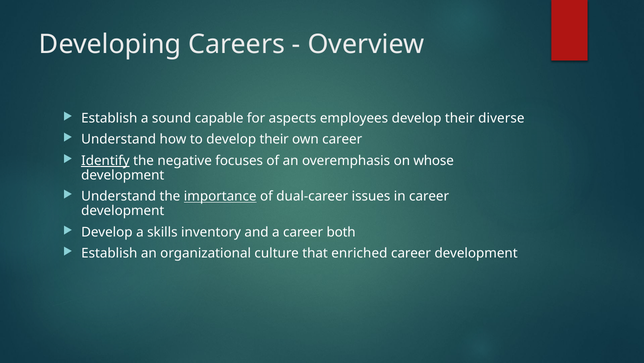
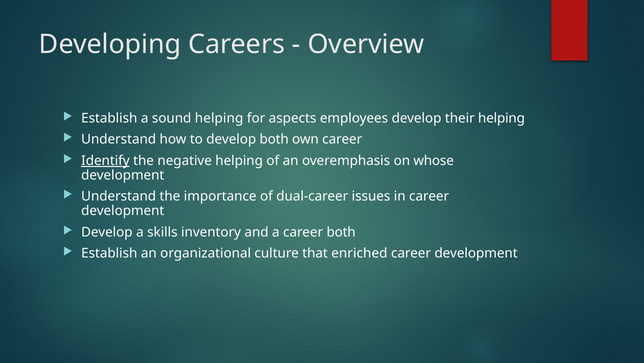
sound capable: capable -> helping
their diverse: diverse -> helping
to develop their: their -> both
negative focuses: focuses -> helping
importance underline: present -> none
